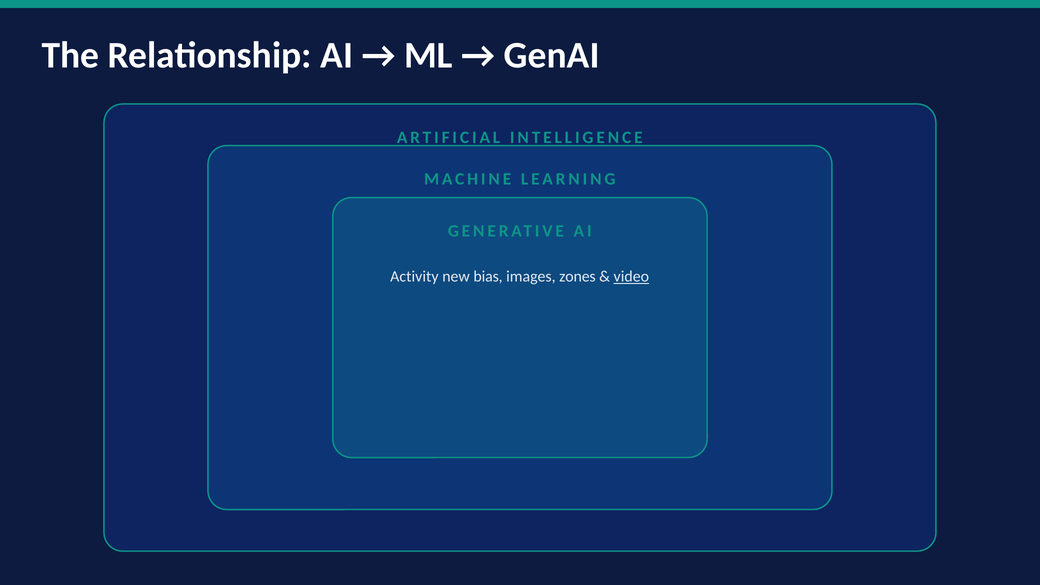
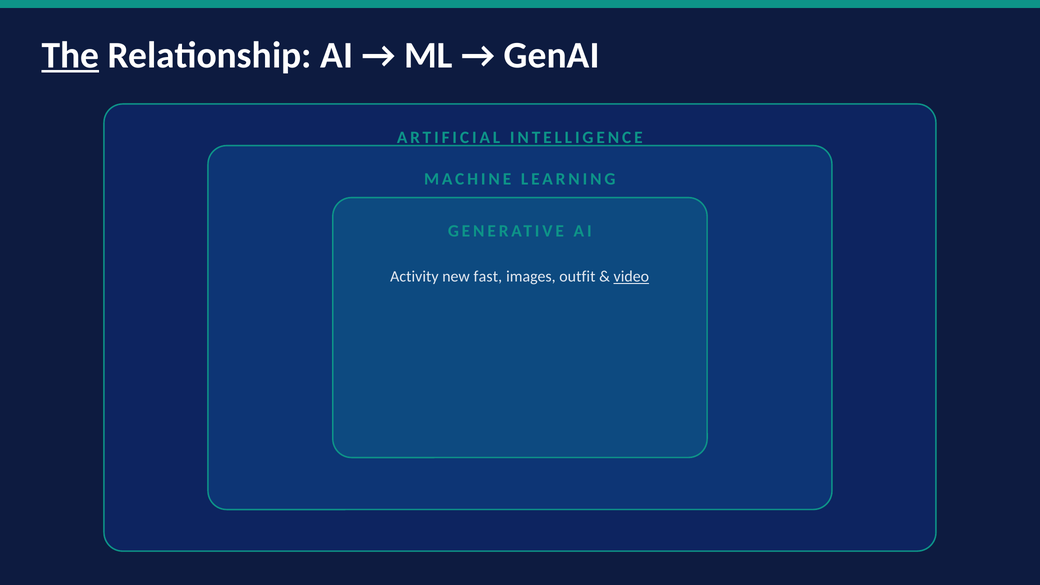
The underline: none -> present
bias: bias -> fast
zones: zones -> outfit
